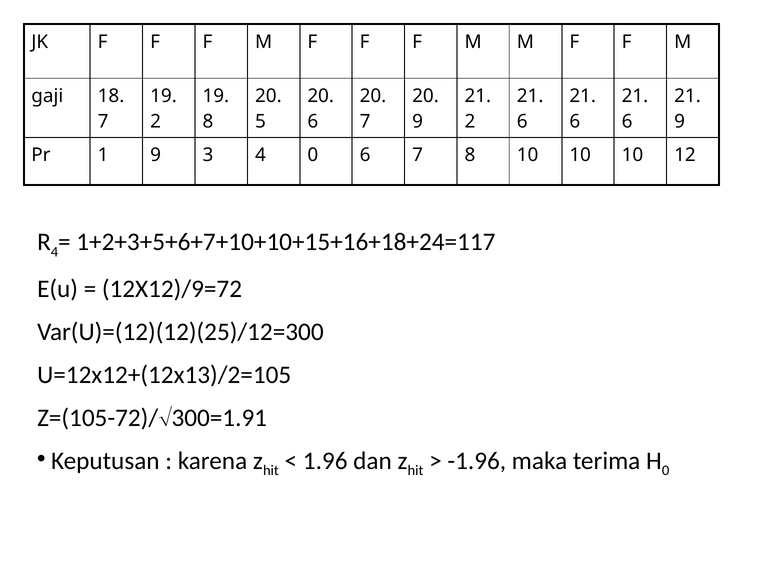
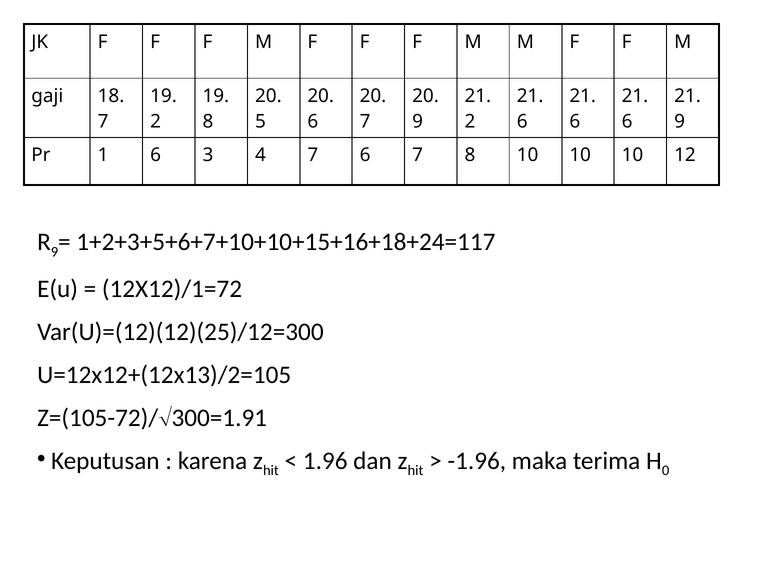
1 9: 9 -> 6
4 0: 0 -> 7
4 at (54, 252): 4 -> 9
12X12)/9=72: 12X12)/9=72 -> 12X12)/1=72
